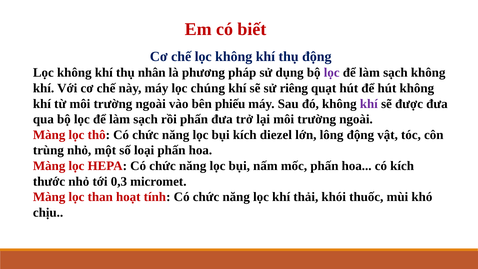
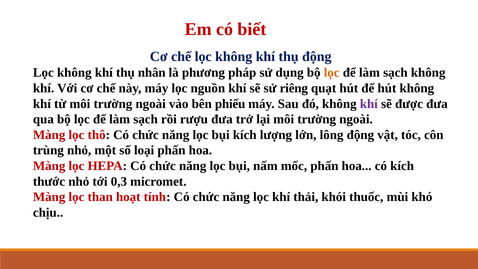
lọc at (332, 73) colour: purple -> orange
chúng: chúng -> nguồn
rồi phấn: phấn -> rượu
diezel: diezel -> lượng
